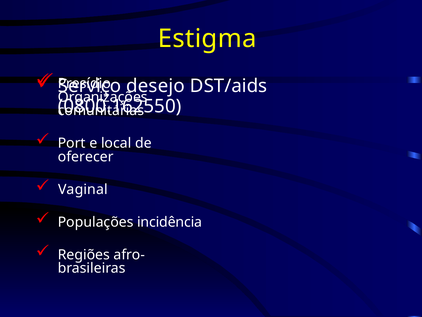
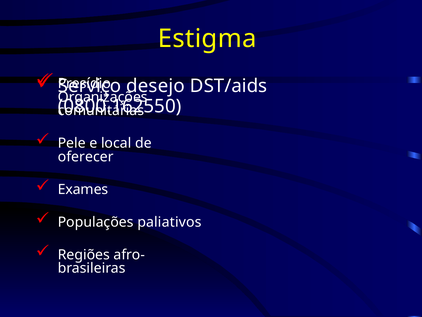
Port: Port -> Pele
Vaginal: Vaginal -> Exames
incidência: incidência -> paliativos
